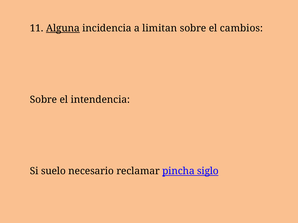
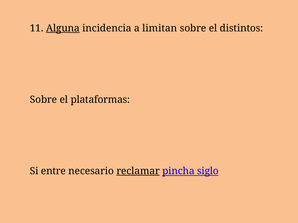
cambios: cambios -> distintos
intendencia: intendencia -> plataformas
suelo: suelo -> entre
reclamar underline: none -> present
